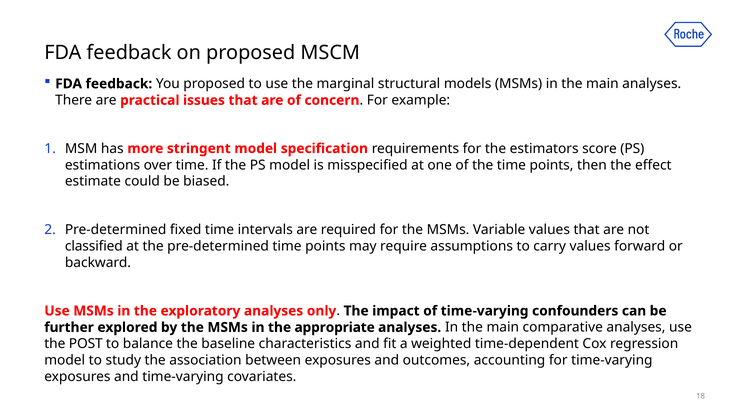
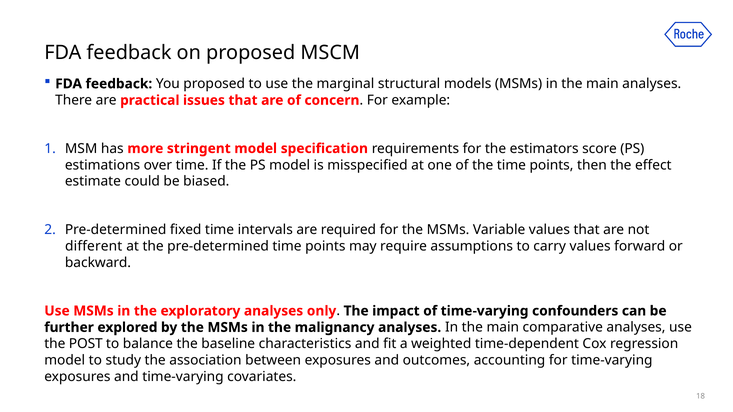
classified: classified -> different
appropriate: appropriate -> malignancy
